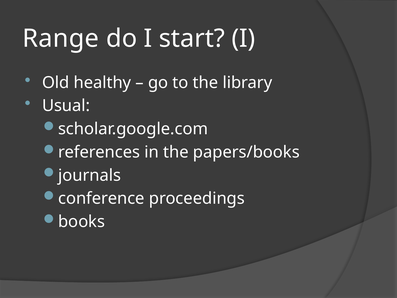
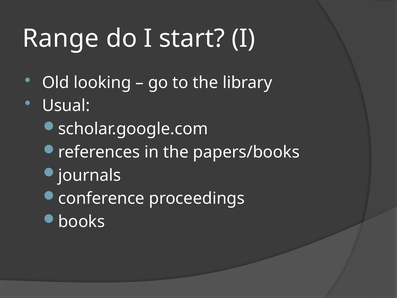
healthy: healthy -> looking
